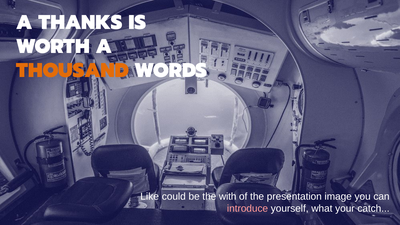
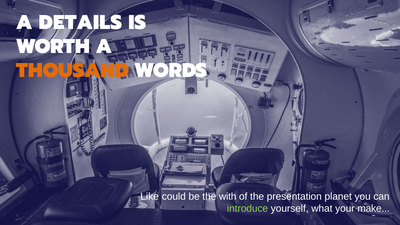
THANKS: THANKS -> DETAILS
image: image -> planet
introduce colour: pink -> light green
catch: catch -> make
